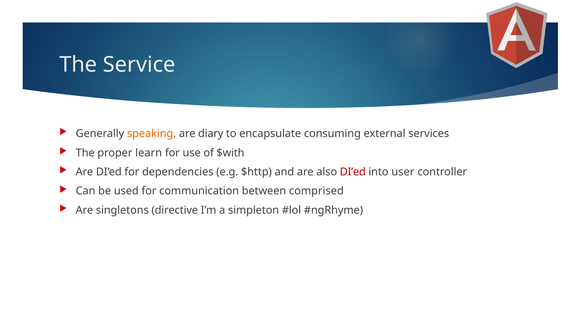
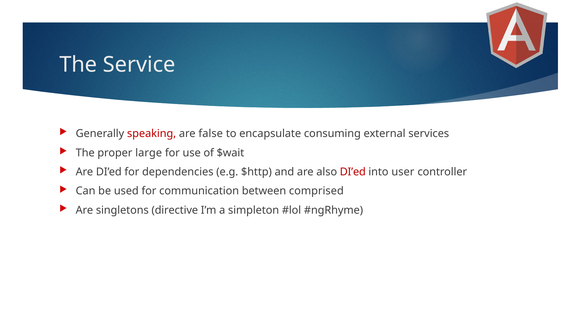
speaking colour: orange -> red
diary: diary -> false
learn: learn -> large
$with: $with -> $wait
